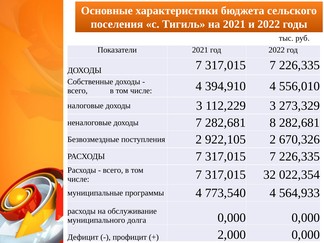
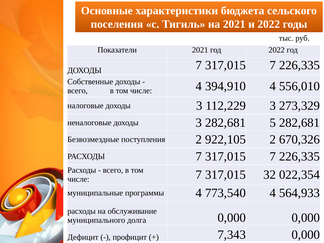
неналоговые доходы 7: 7 -> 3
8: 8 -> 5
2,000: 2,000 -> 7,343
